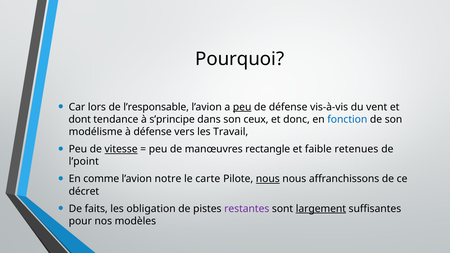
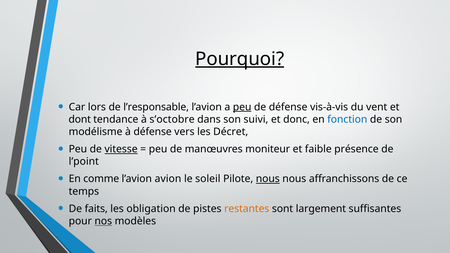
Pourquoi underline: none -> present
s’principe: s’principe -> s’octobre
ceux: ceux -> suivi
Travail: Travail -> Décret
rectangle: rectangle -> moniteur
retenues: retenues -> présence
notre: notre -> avion
carte: carte -> soleil
décret: décret -> temps
restantes colour: purple -> orange
largement underline: present -> none
nos underline: none -> present
